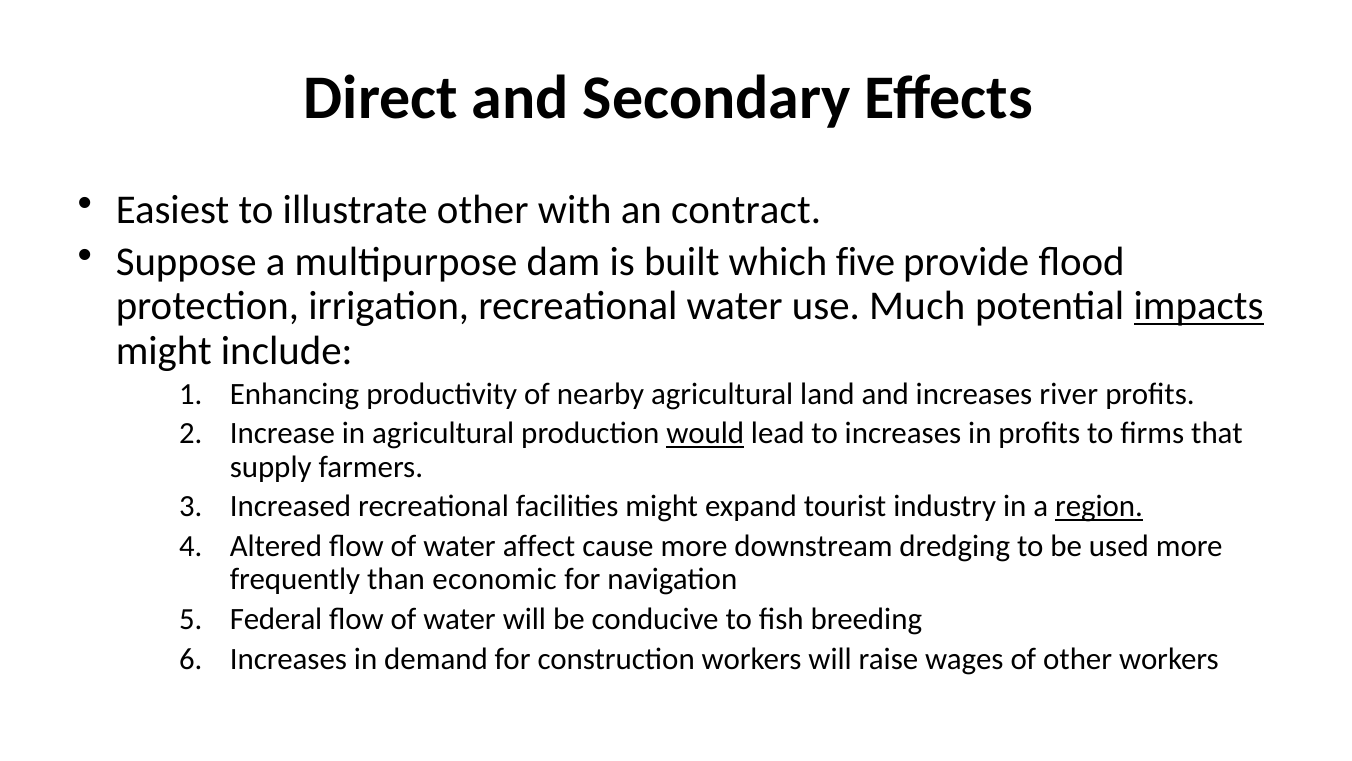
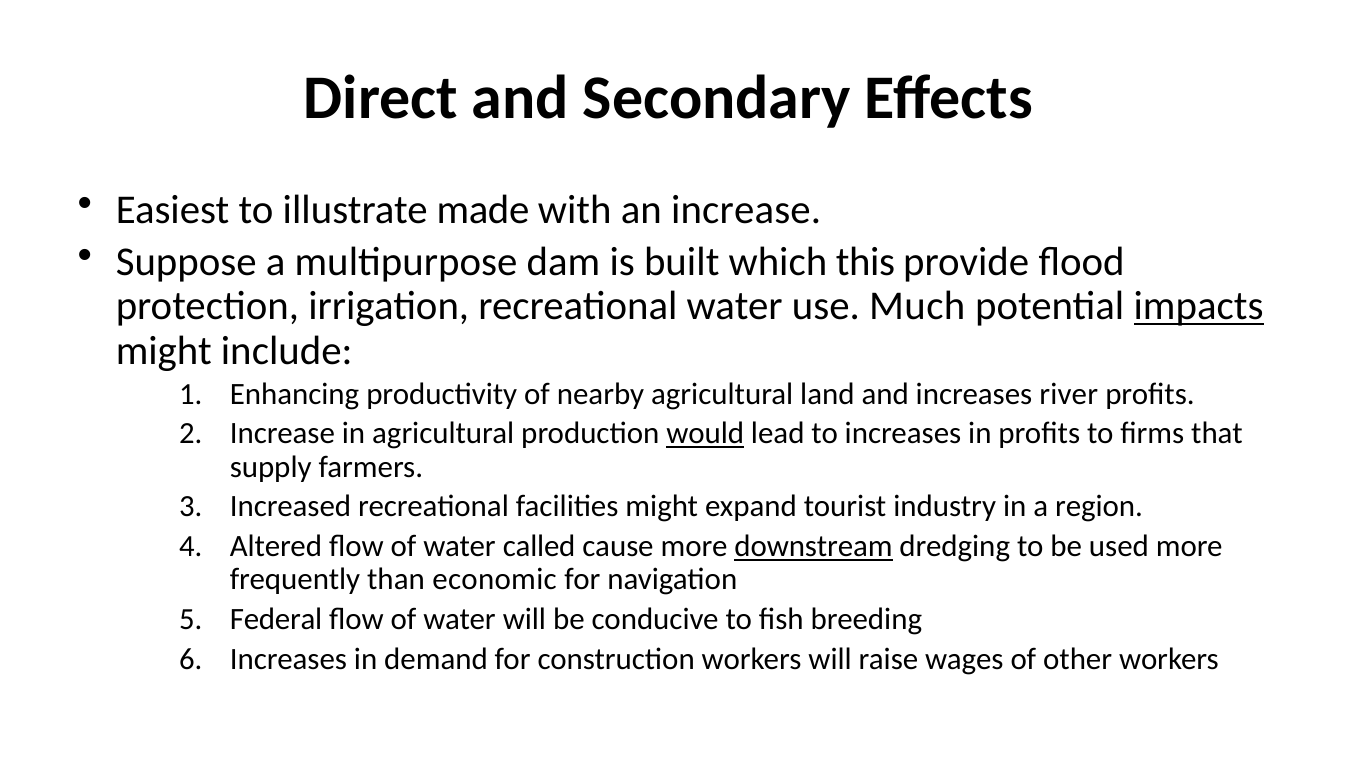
illustrate other: other -> made
an contract: contract -> increase
five: five -> this
region underline: present -> none
affect: affect -> called
downstream underline: none -> present
